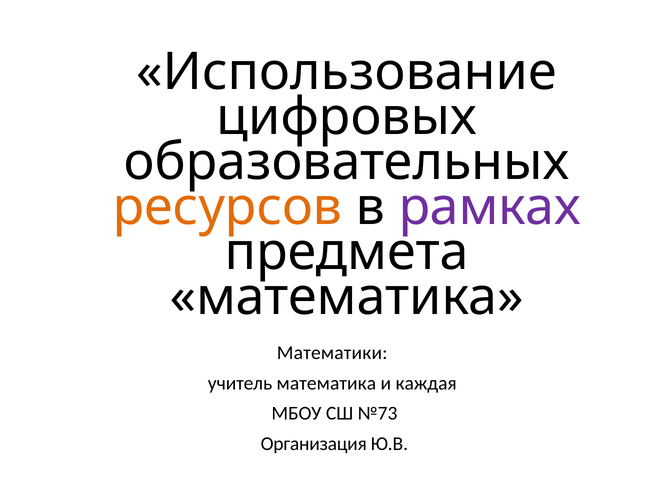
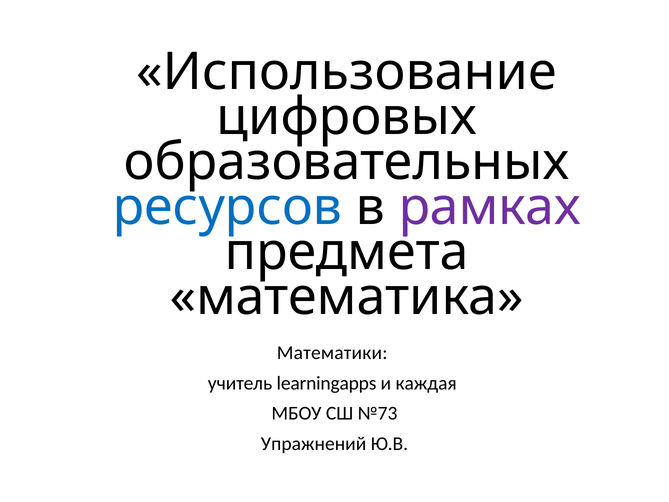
ресурсов colour: orange -> blue
учитель математика: математика -> learningapps
Организация: Организация -> Упражнений
